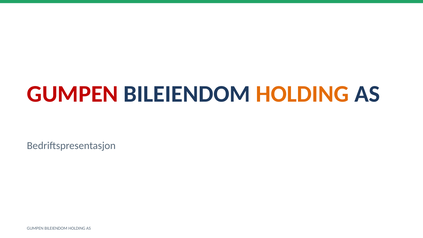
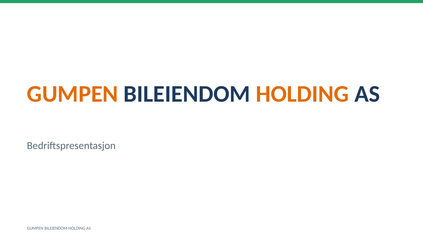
GUMPEN at (73, 94) colour: red -> orange
